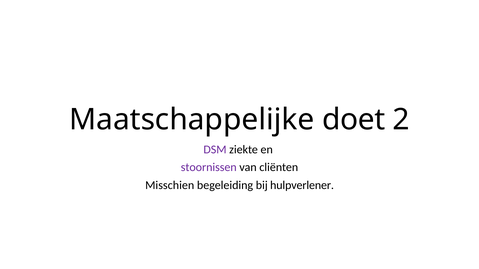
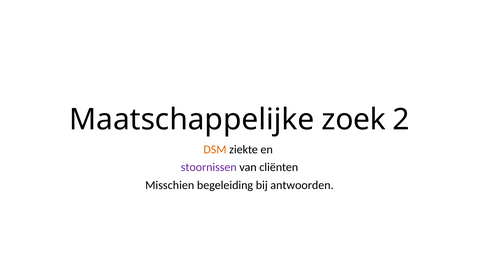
doet: doet -> zoek
DSM colour: purple -> orange
hulpverlener: hulpverlener -> antwoorden
